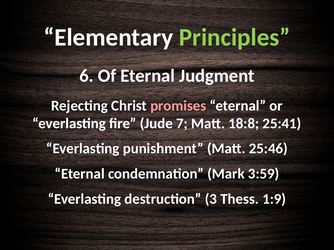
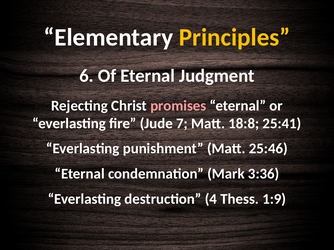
Principles colour: light green -> yellow
3:59: 3:59 -> 3:36
3: 3 -> 4
